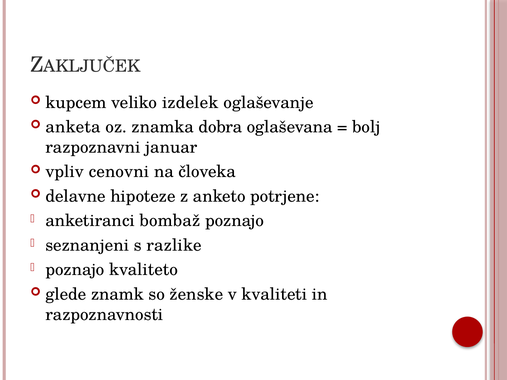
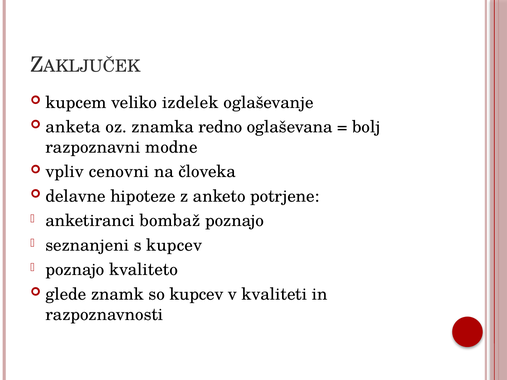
dobra: dobra -> redno
januar: januar -> modne
s razlike: razlike -> kupcev
so ženske: ženske -> kupcev
